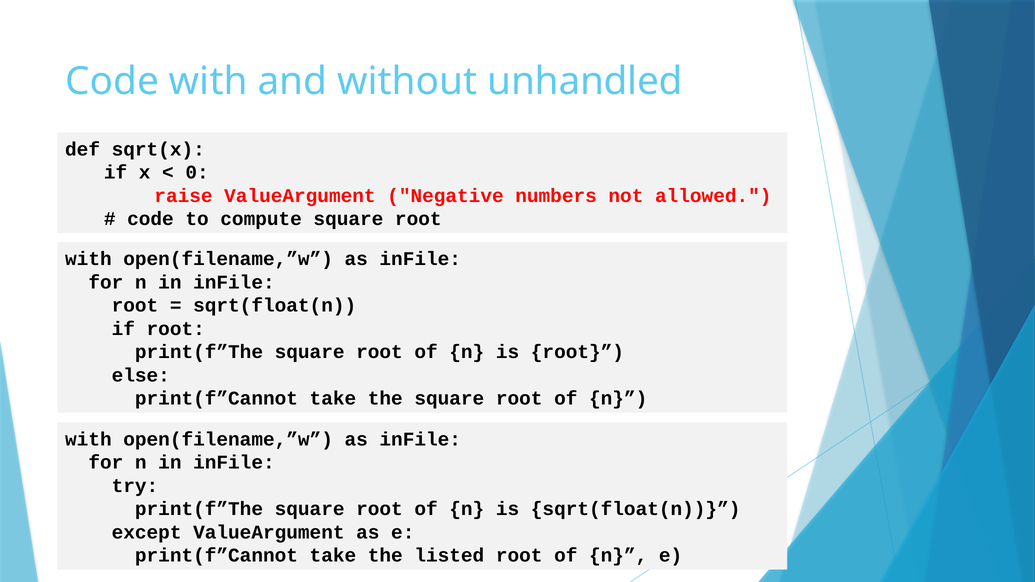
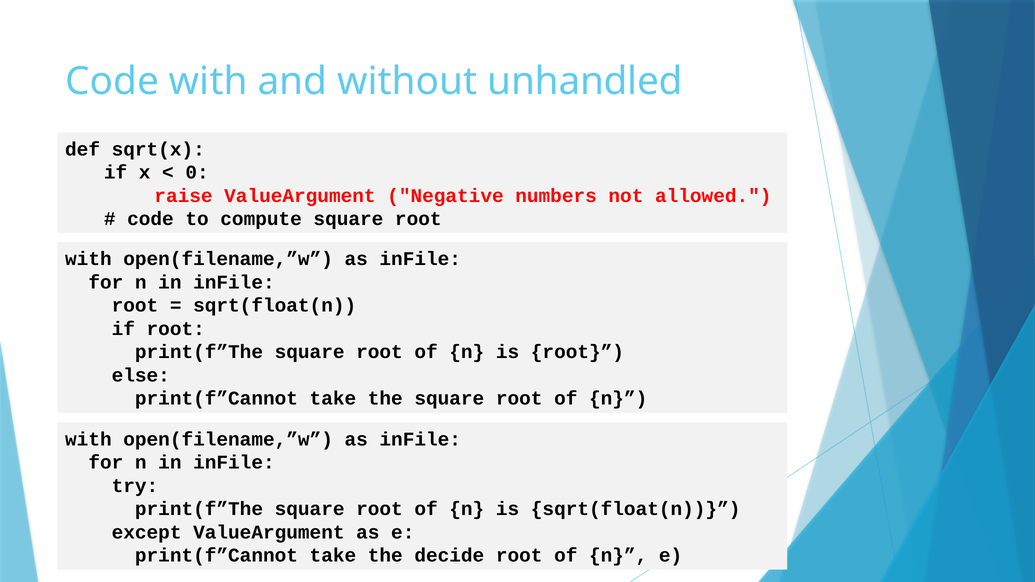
listed: listed -> decide
